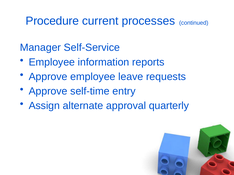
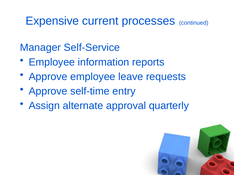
Procedure: Procedure -> Expensive
